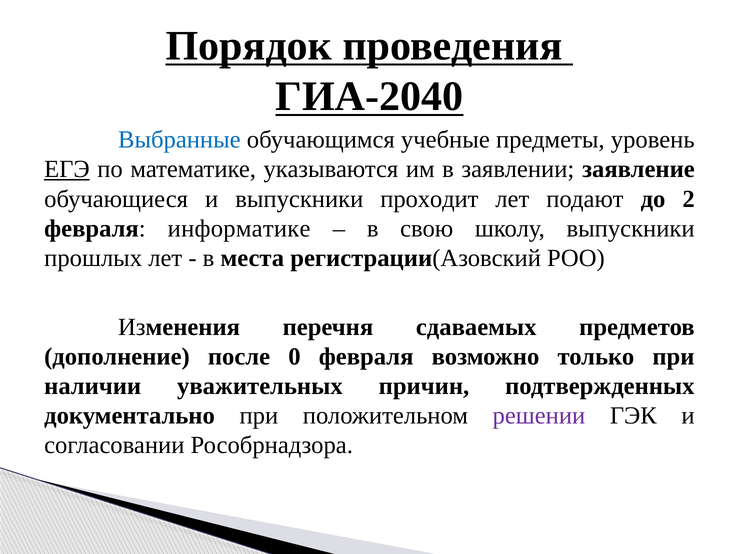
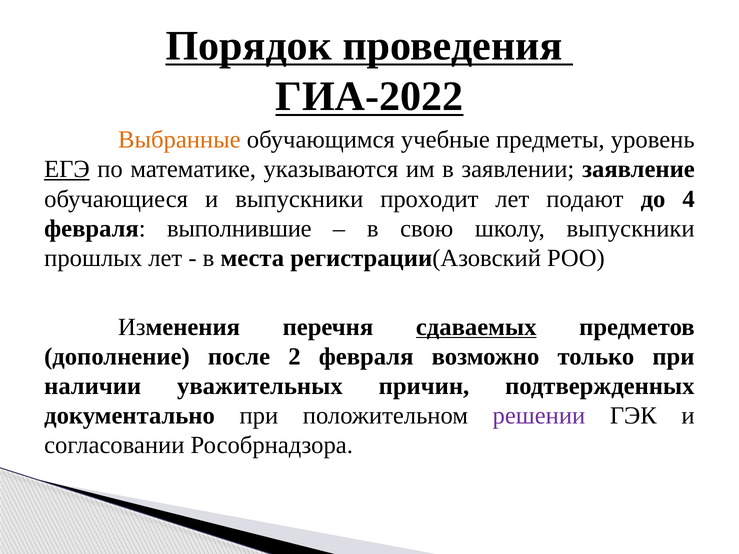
ГИА-2040: ГИА-2040 -> ГИА-2022
Выбранные colour: blue -> orange
2: 2 -> 4
информатике: информатике -> выполнившие
сдаваемых underline: none -> present
0: 0 -> 2
